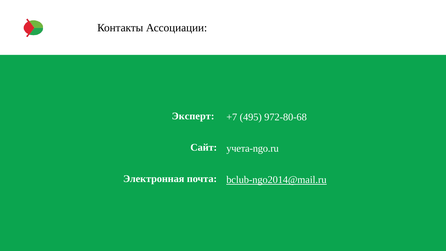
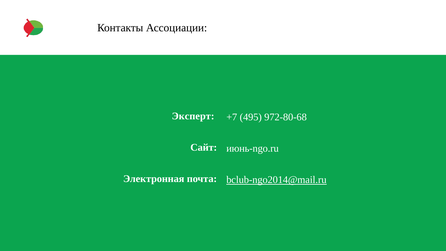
учета-ngo.ru: учета-ngo.ru -> июнь-ngo.ru
